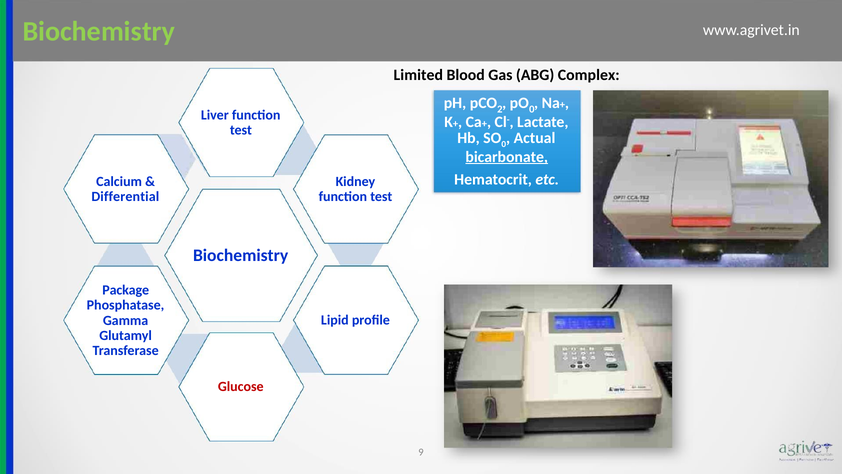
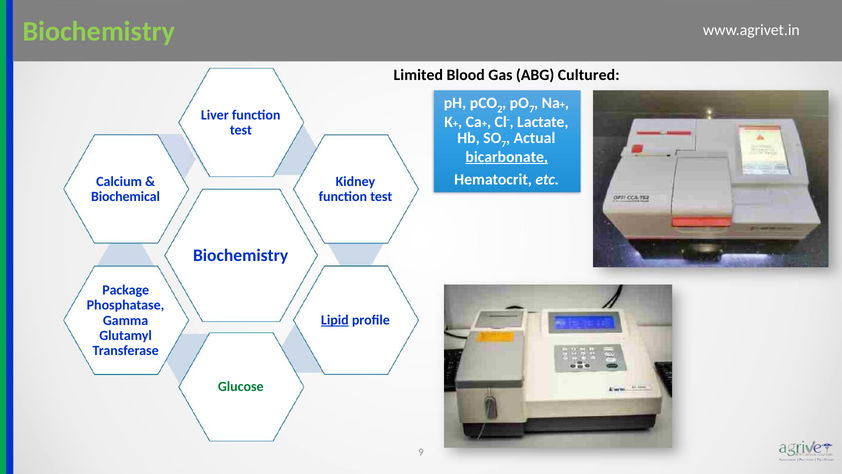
Complex: Complex -> Cultured
2 0: 0 -> 7
0 at (504, 144): 0 -> 7
Differential: Differential -> Biochemical
Lipid underline: none -> present
Glucose colour: red -> green
